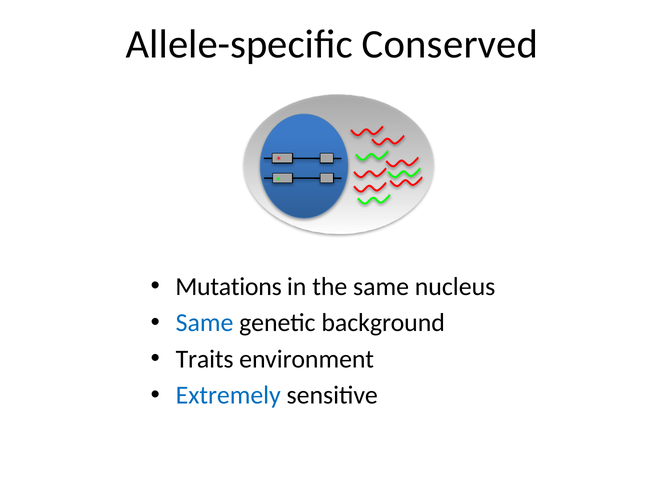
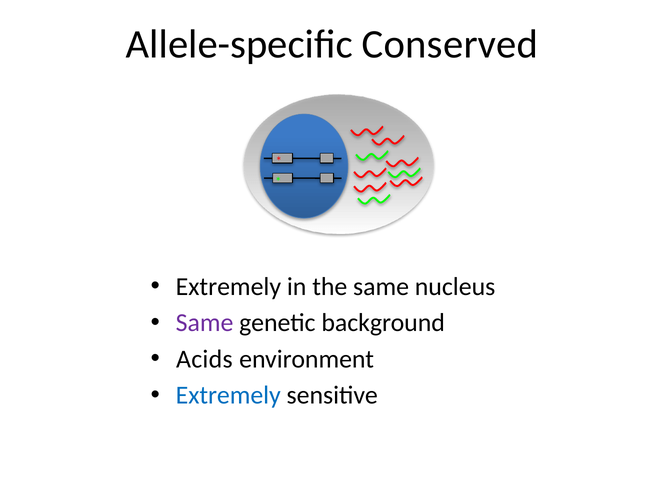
Mutations at (229, 287): Mutations -> Extremely
Same at (205, 323) colour: blue -> purple
Traits: Traits -> Acids
